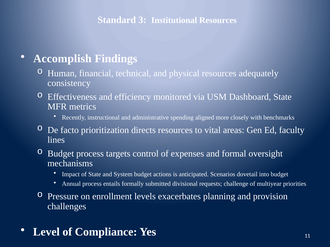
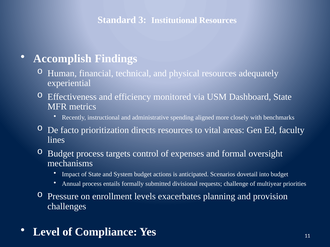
consistency: consistency -> experiential
